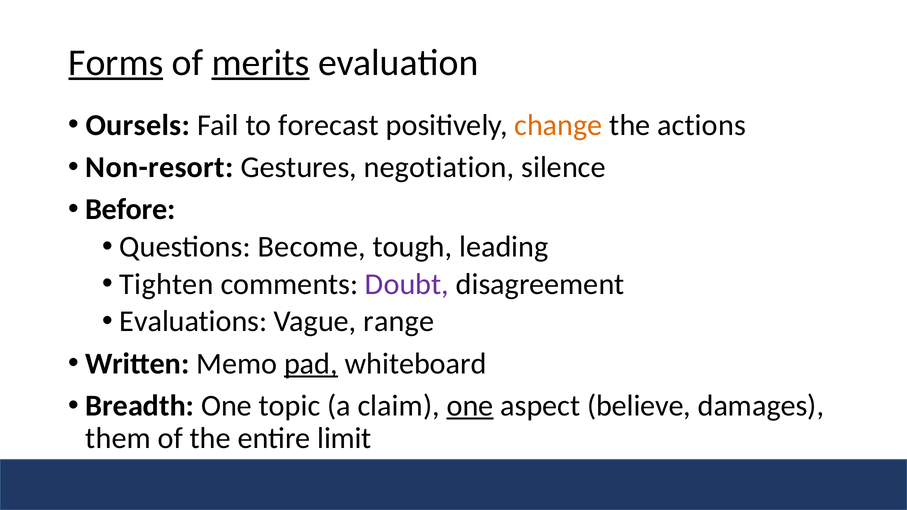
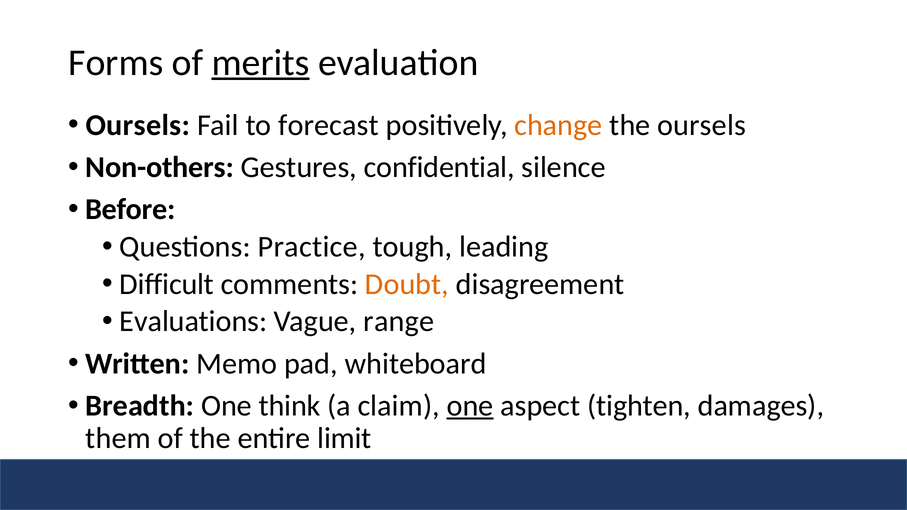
Forms underline: present -> none
the actions: actions -> oursels
Non-resort: Non-resort -> Non-others
negotiation: negotiation -> confidential
Become: Become -> Practice
Tighten: Tighten -> Difficult
Doubt colour: purple -> orange
pad underline: present -> none
topic: topic -> think
believe: believe -> tighten
